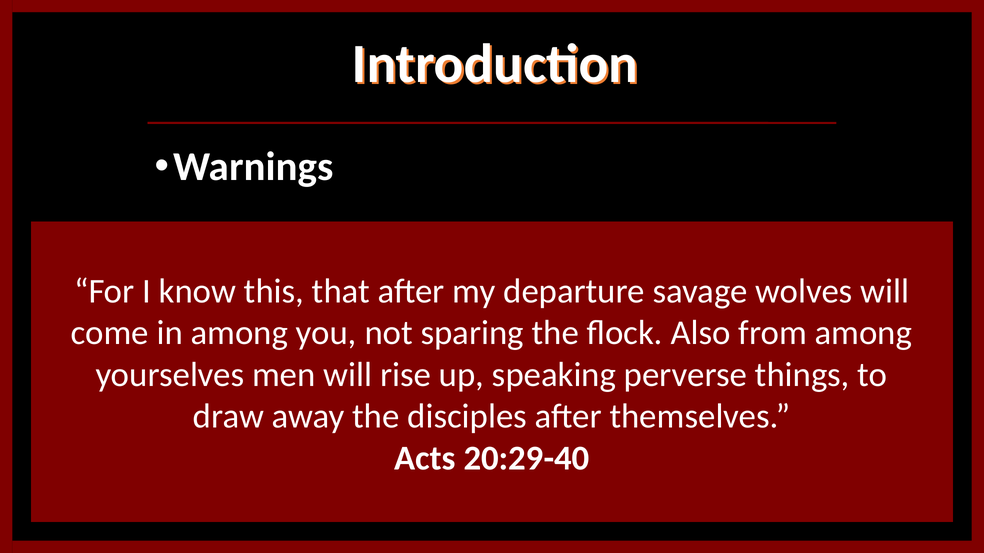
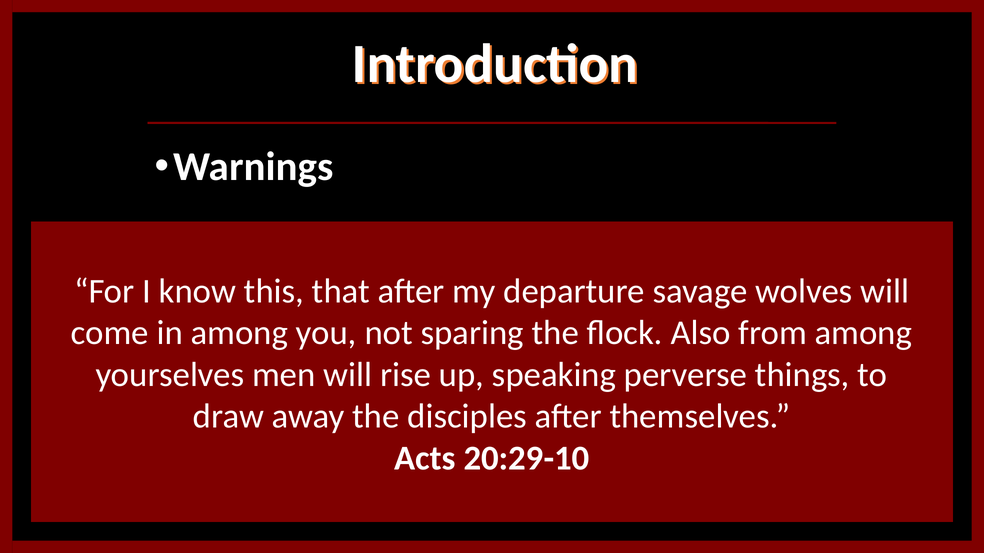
20:29-40: 20:29-40 -> 20:29-10
